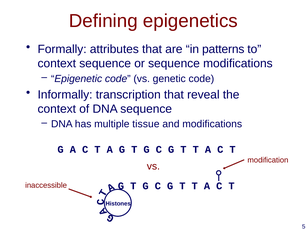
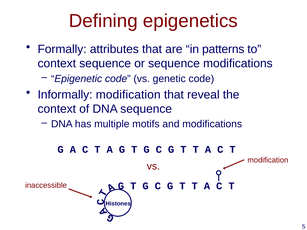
Informally transcription: transcription -> modification
tissue: tissue -> motifs
